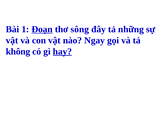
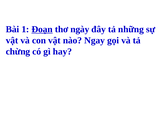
sông: sông -> ngày
không: không -> chừng
hay underline: present -> none
